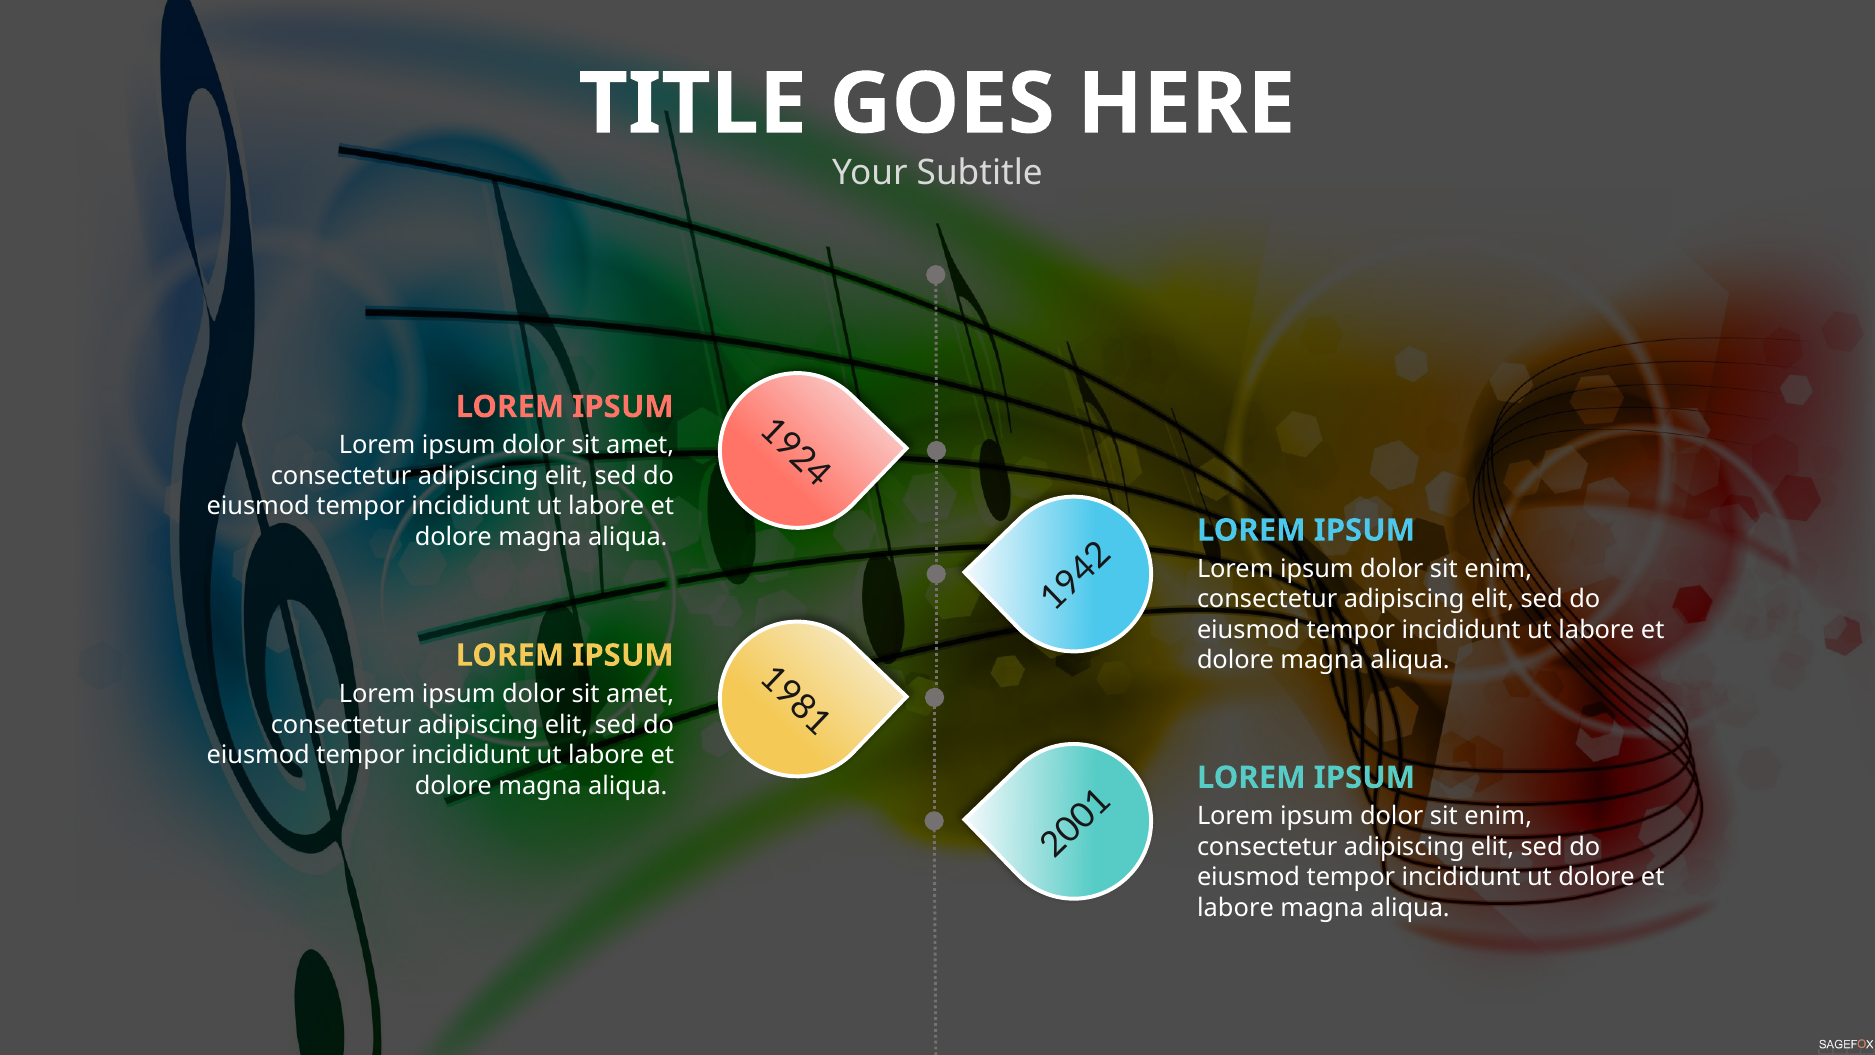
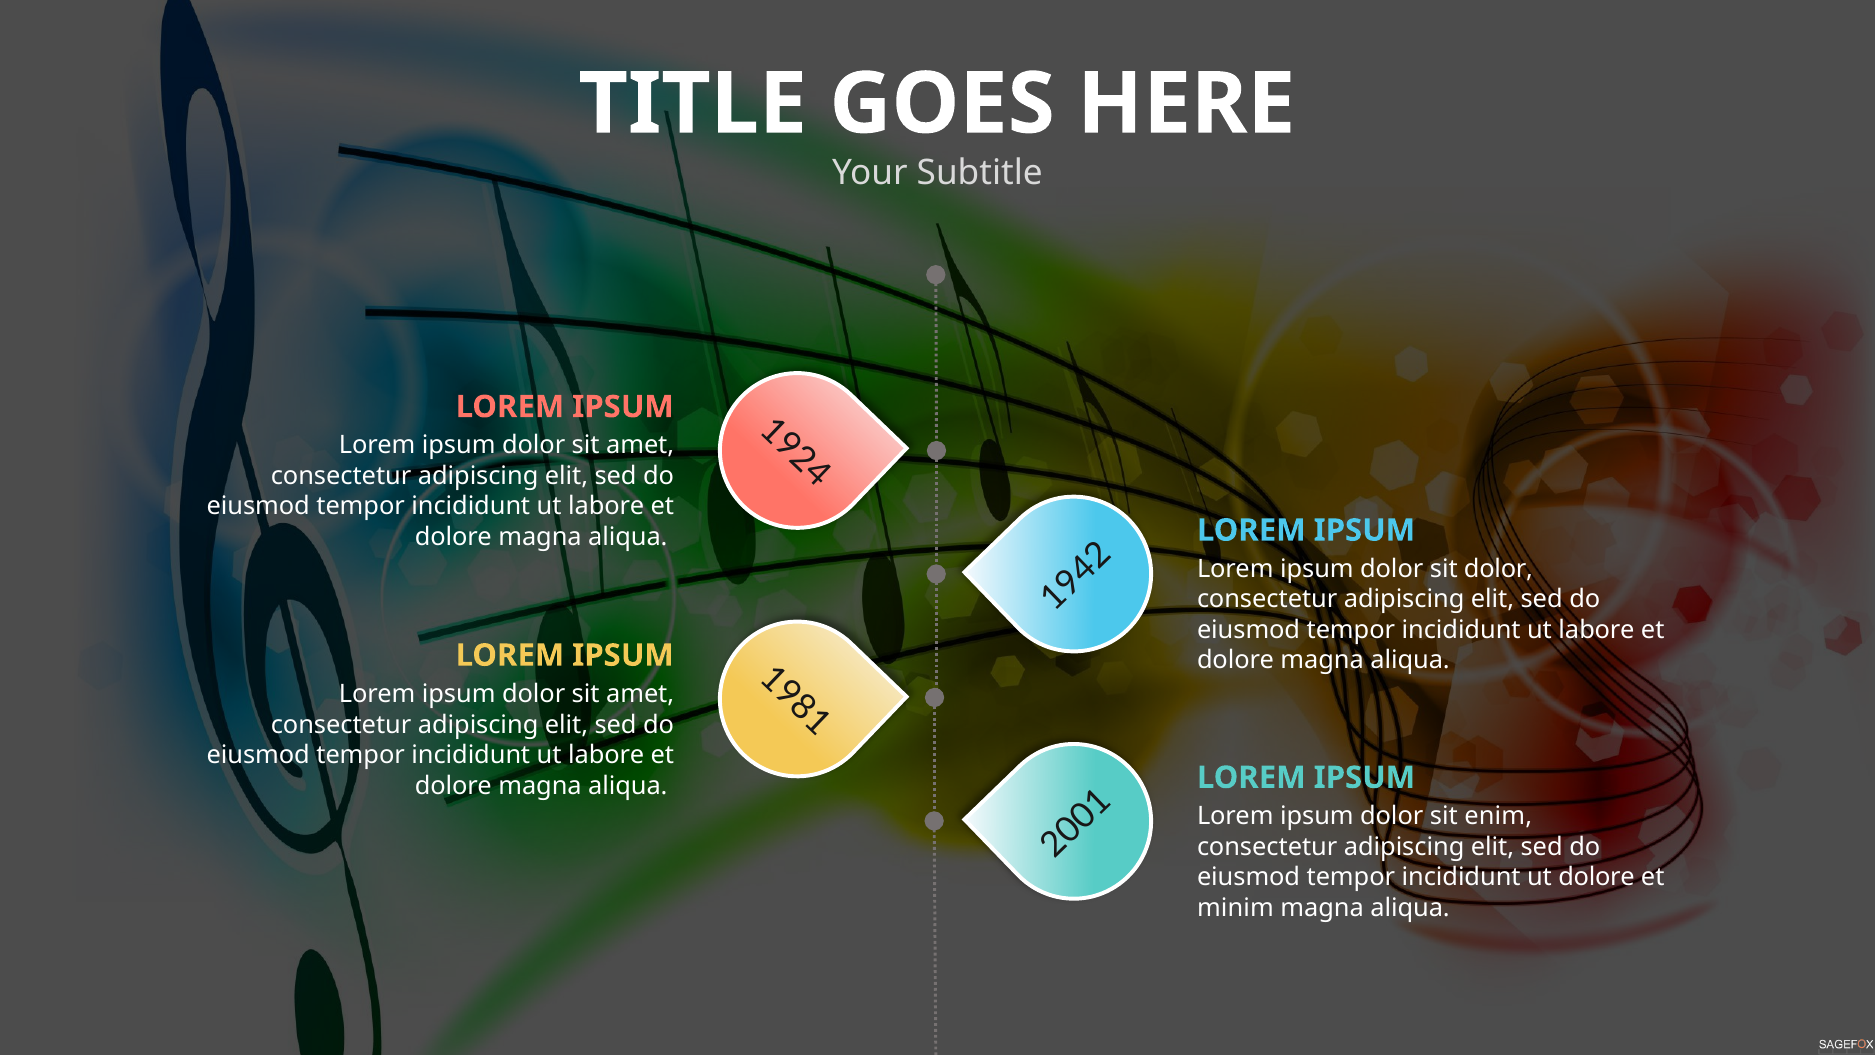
enim at (1498, 569): enim -> dolor
labore at (1235, 908): labore -> minim
